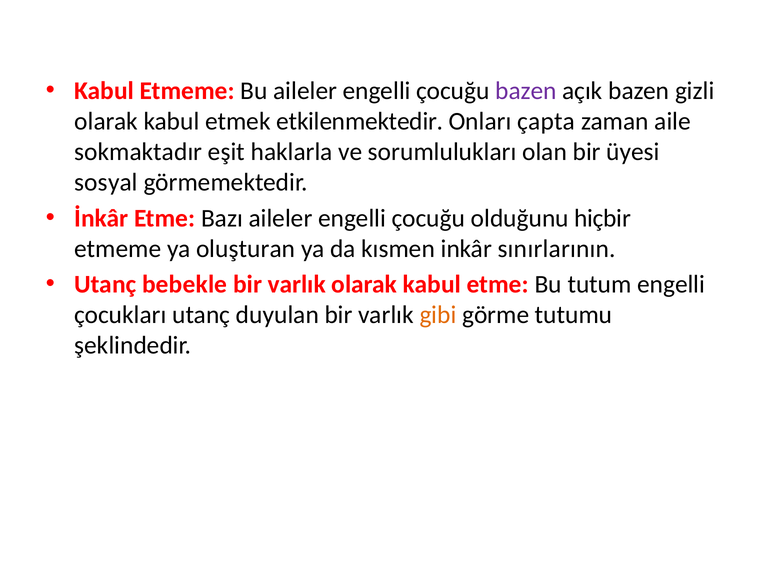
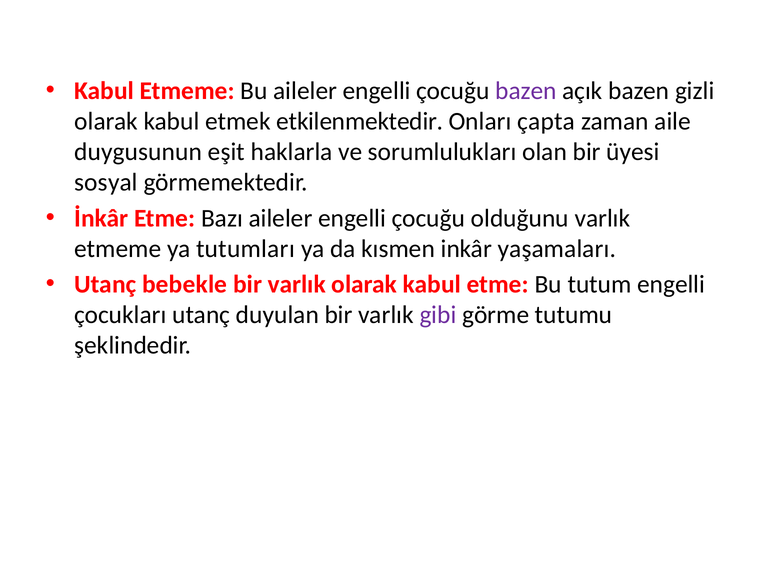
sokmaktadır: sokmaktadır -> duygusunun
olduğunu hiçbir: hiçbir -> varlık
oluşturan: oluşturan -> tutumları
sınırlarının: sınırlarının -> yaşamaları
gibi colour: orange -> purple
